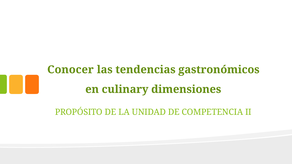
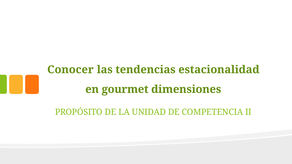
gastronómicos: gastronómicos -> estacionalidad
culinary: culinary -> gourmet
